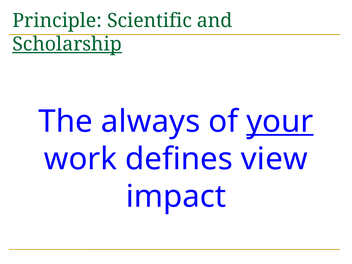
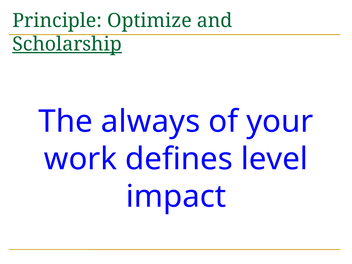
Scientific: Scientific -> Optimize
your underline: present -> none
view: view -> level
